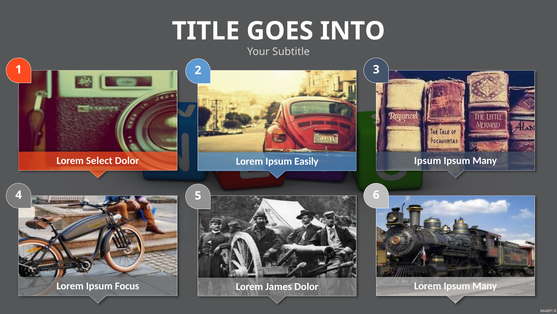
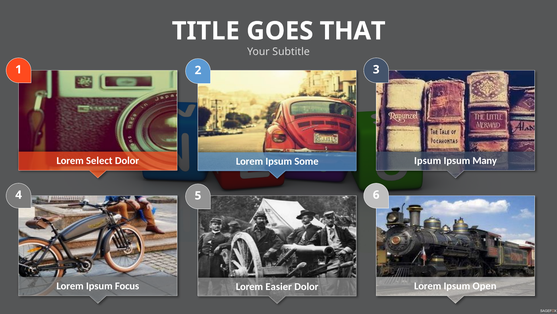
INTO: INTO -> THAT
Easily: Easily -> Some
Lorem Ipsum Many: Many -> Open
James: James -> Easier
